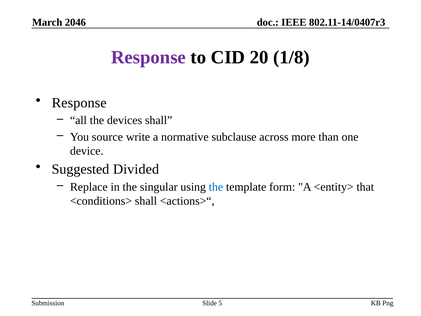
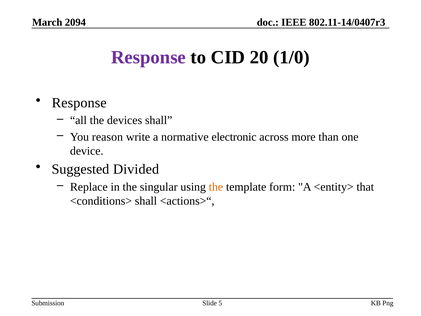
2046: 2046 -> 2094
1/8: 1/8 -> 1/0
source: source -> reason
subclause: subclause -> electronic
the at (216, 187) colour: blue -> orange
